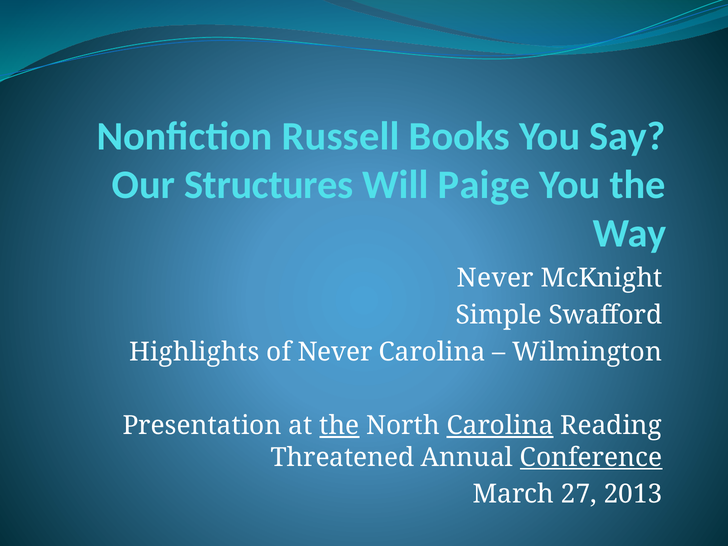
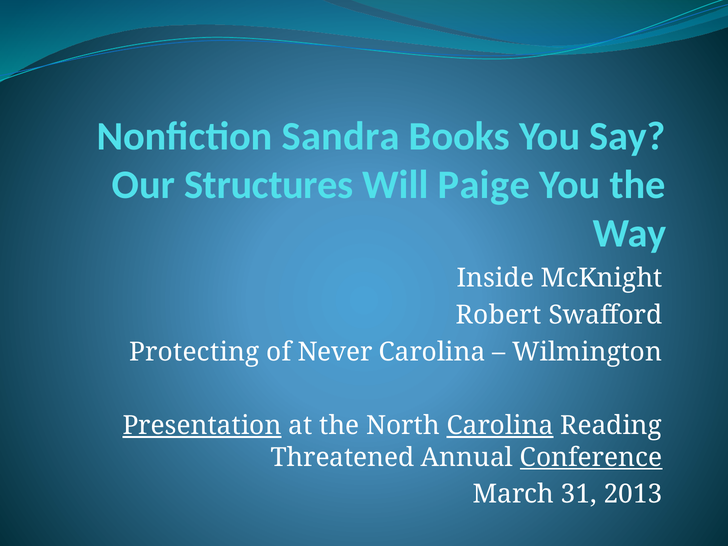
Russell: Russell -> Sandra
Never at (495, 278): Never -> Inside
Simple: Simple -> Robert
Highlights: Highlights -> Protecting
Presentation underline: none -> present
the at (339, 426) underline: present -> none
27: 27 -> 31
